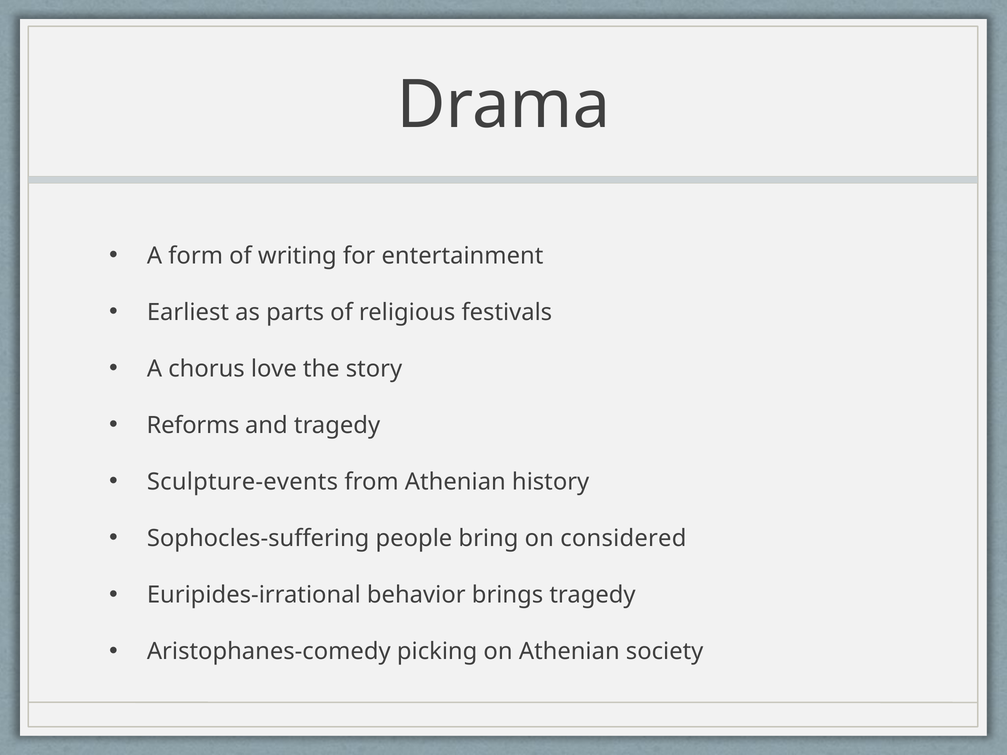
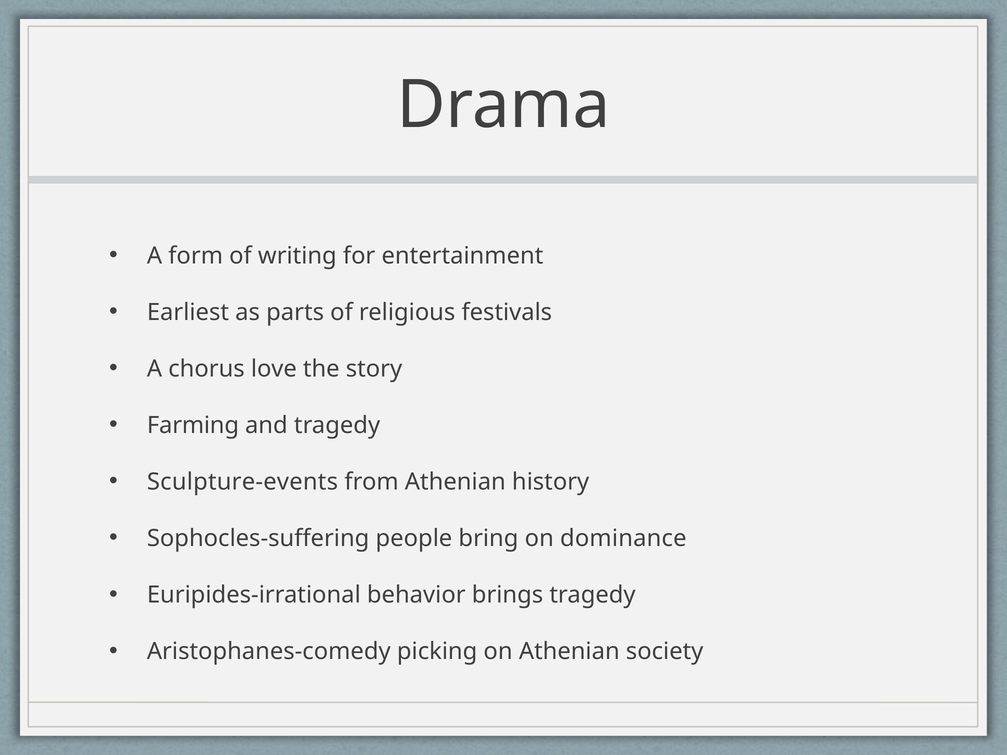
Reforms: Reforms -> Farming
considered: considered -> dominance
